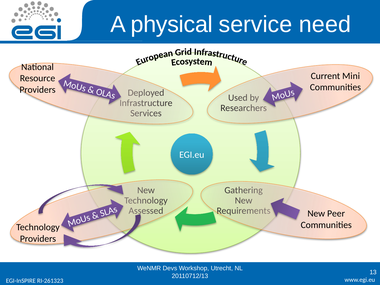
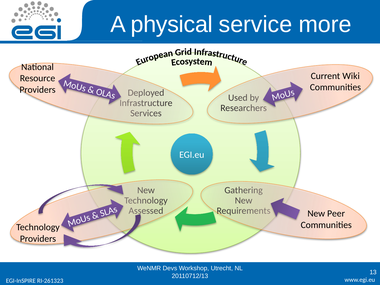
need: need -> more
Mini: Mini -> Wiki
